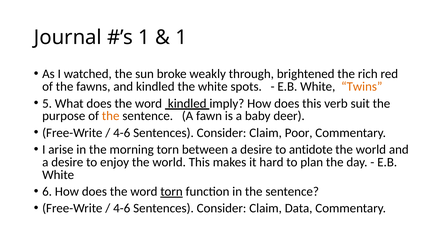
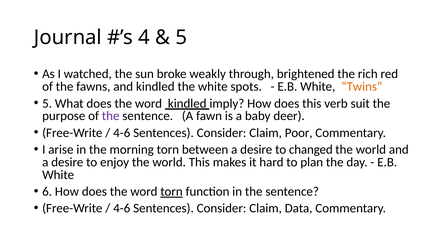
1 at (144, 37): 1 -> 4
1 at (181, 37): 1 -> 5
the at (111, 116) colour: orange -> purple
antidote: antidote -> changed
